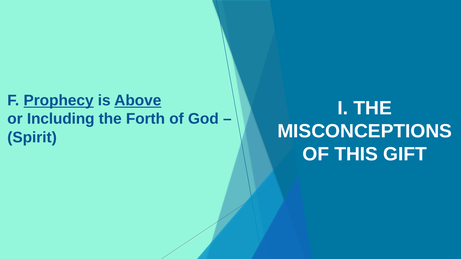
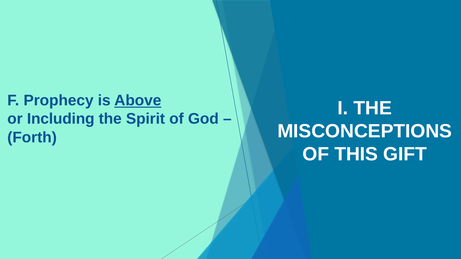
Prophecy underline: present -> none
Forth: Forth -> Spirit
Spirit: Spirit -> Forth
